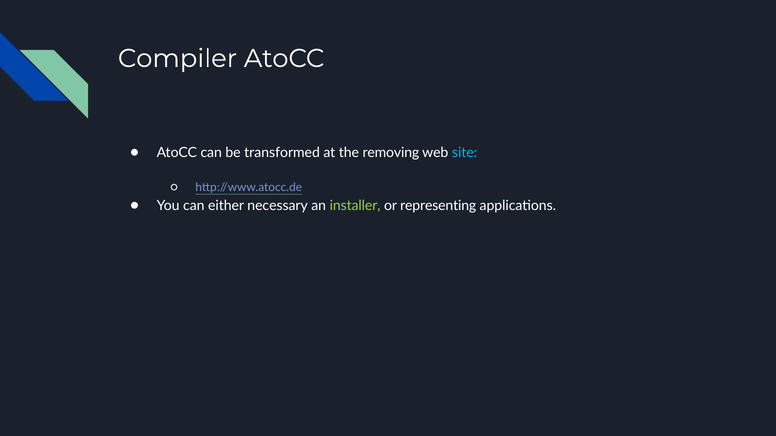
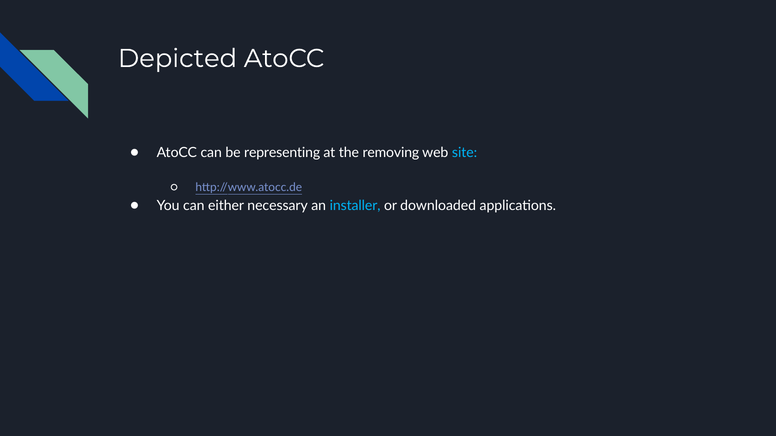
Compiler: Compiler -> Depicted
transformed: transformed -> representing
installer colour: light green -> light blue
representing: representing -> downloaded
